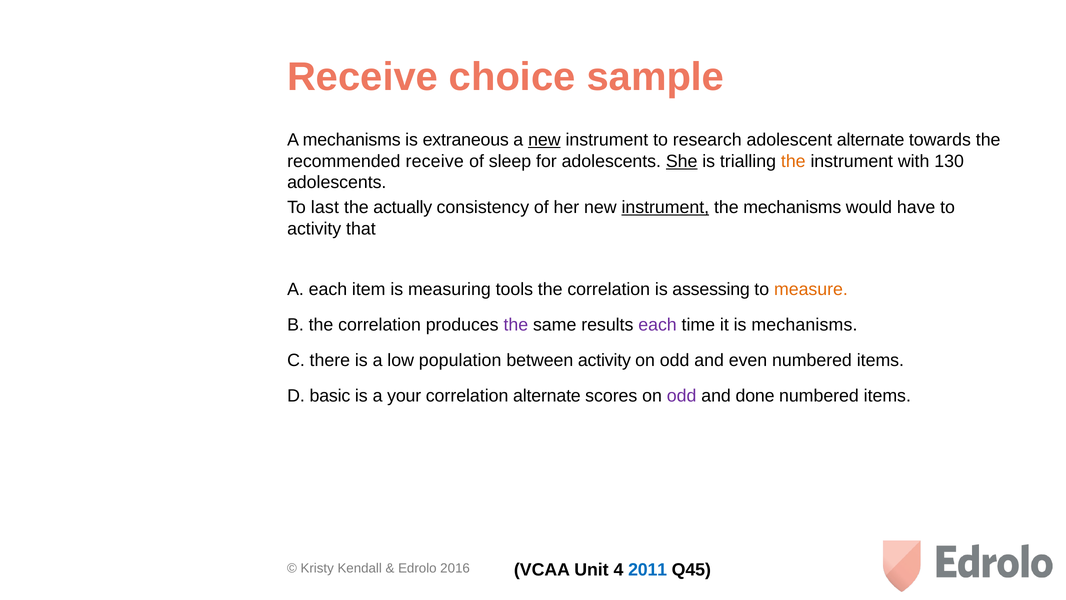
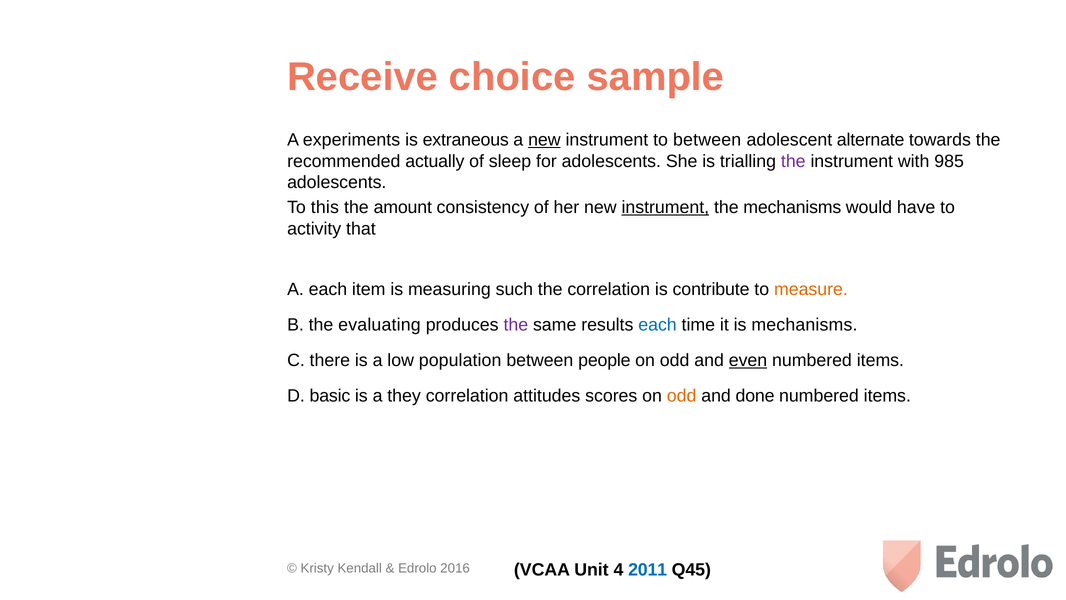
A mechanisms: mechanisms -> experiments
to research: research -> between
recommended receive: receive -> actually
She underline: present -> none
the at (793, 161) colour: orange -> purple
130: 130 -> 985
last: last -> this
actually: actually -> amount
tools: tools -> such
assessing: assessing -> contribute
B the correlation: correlation -> evaluating
each at (658, 325) colour: purple -> blue
between activity: activity -> people
even underline: none -> present
your: your -> they
correlation alternate: alternate -> attitudes
odd at (682, 396) colour: purple -> orange
